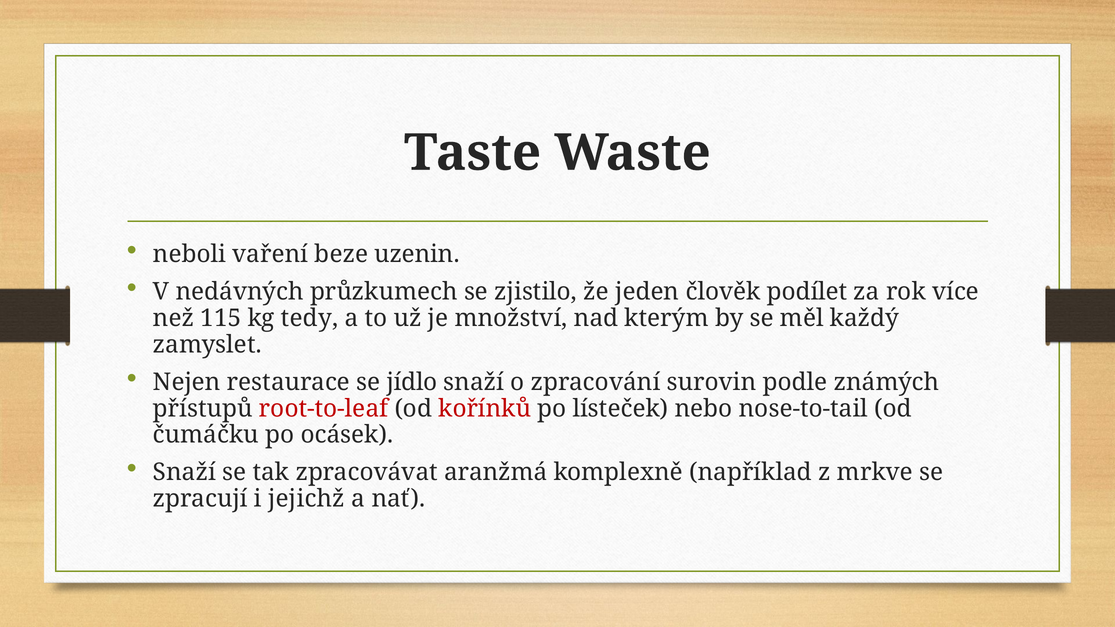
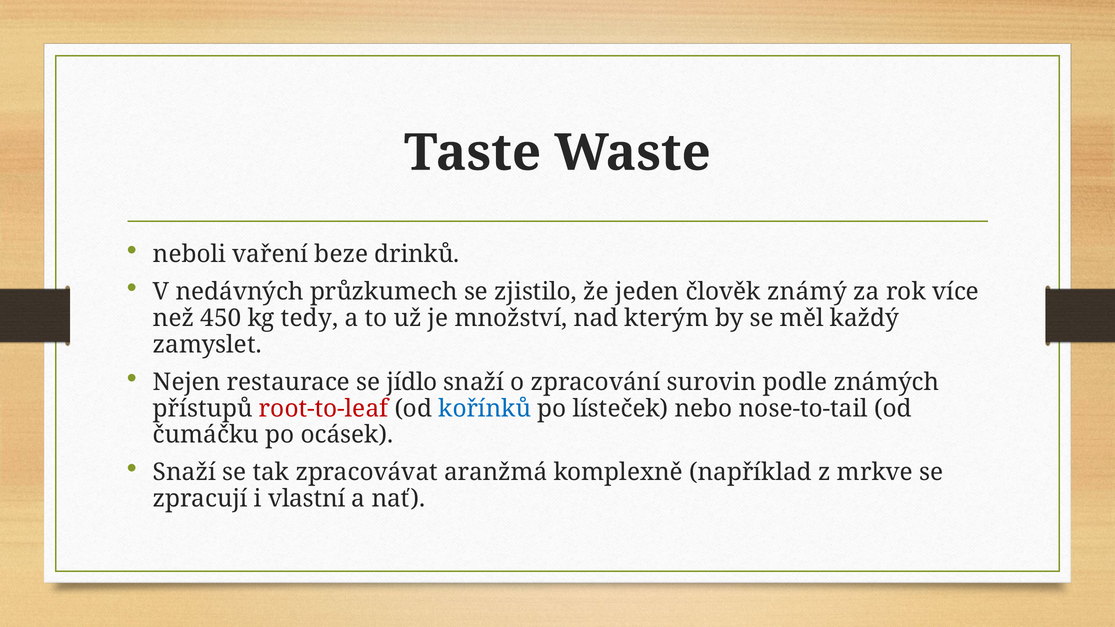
uzenin: uzenin -> drinků
podílet: podílet -> známý
115: 115 -> 450
kořínků colour: red -> blue
jejichž: jejichž -> vlastní
